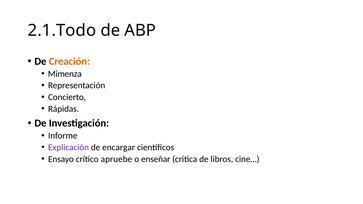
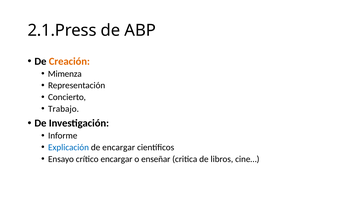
2.1.Todo: 2.1.Todo -> 2.1.Press
Rápidas: Rápidas -> Trabajo
Explicación colour: purple -> blue
crítico apruebe: apruebe -> encargar
